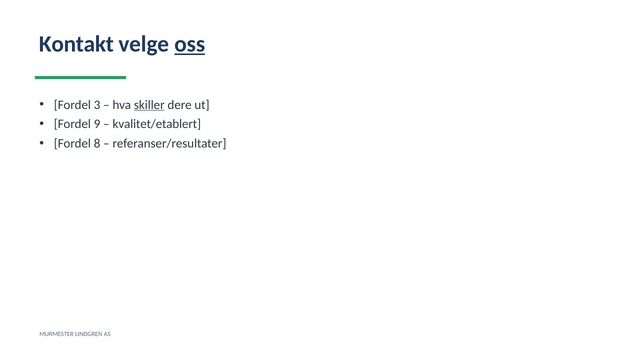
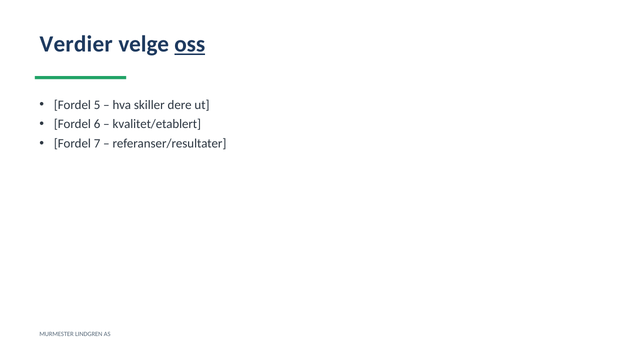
Kontakt: Kontakt -> Verdier
3: 3 -> 5
skiller underline: present -> none
9: 9 -> 6
8: 8 -> 7
